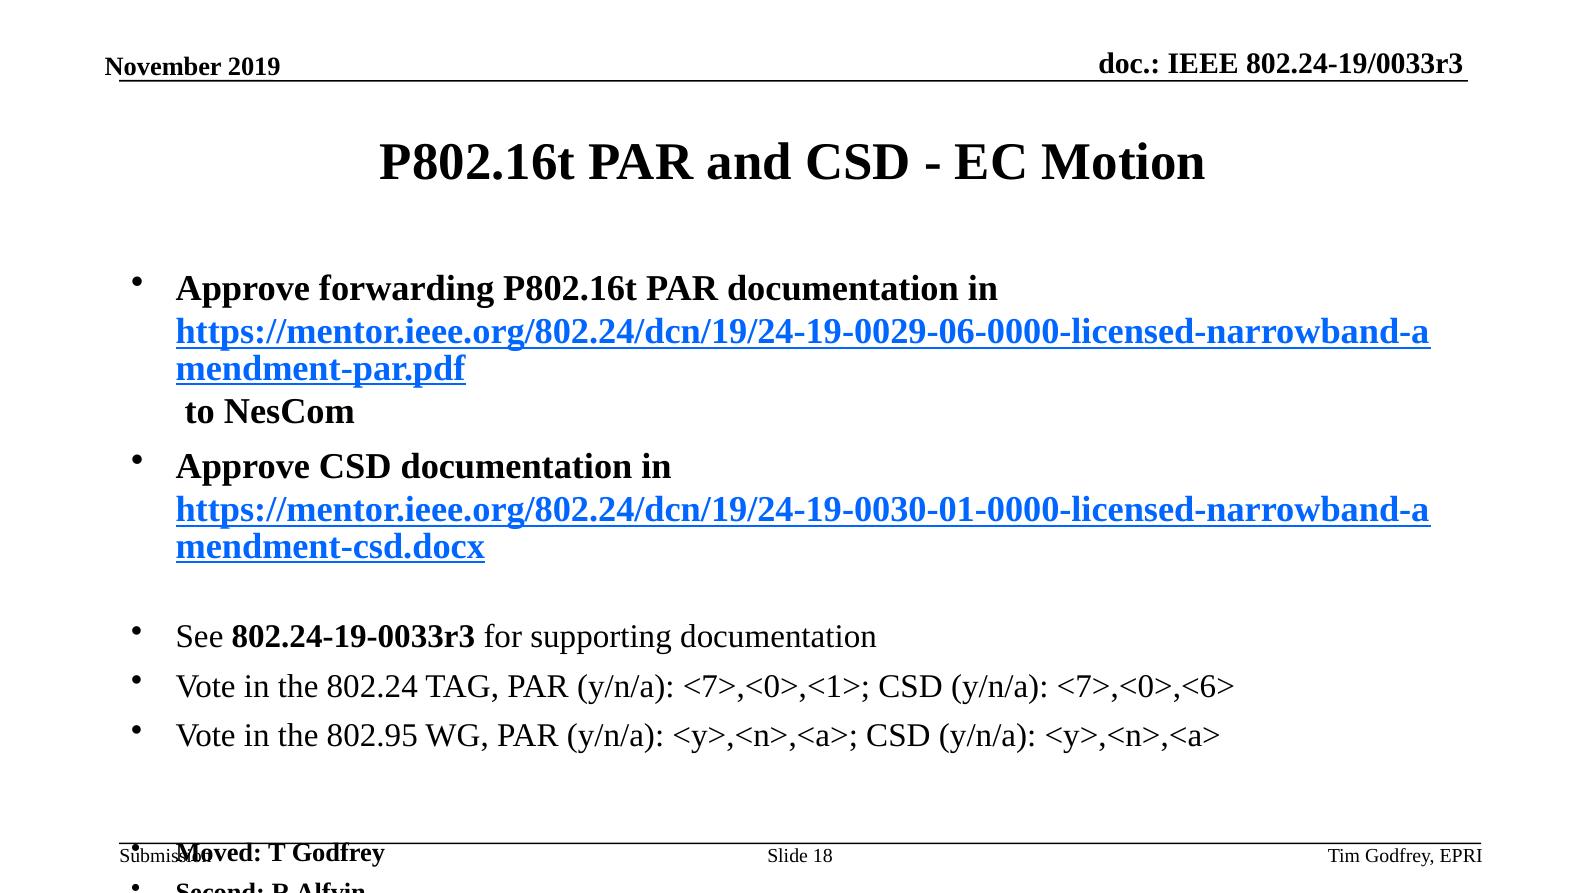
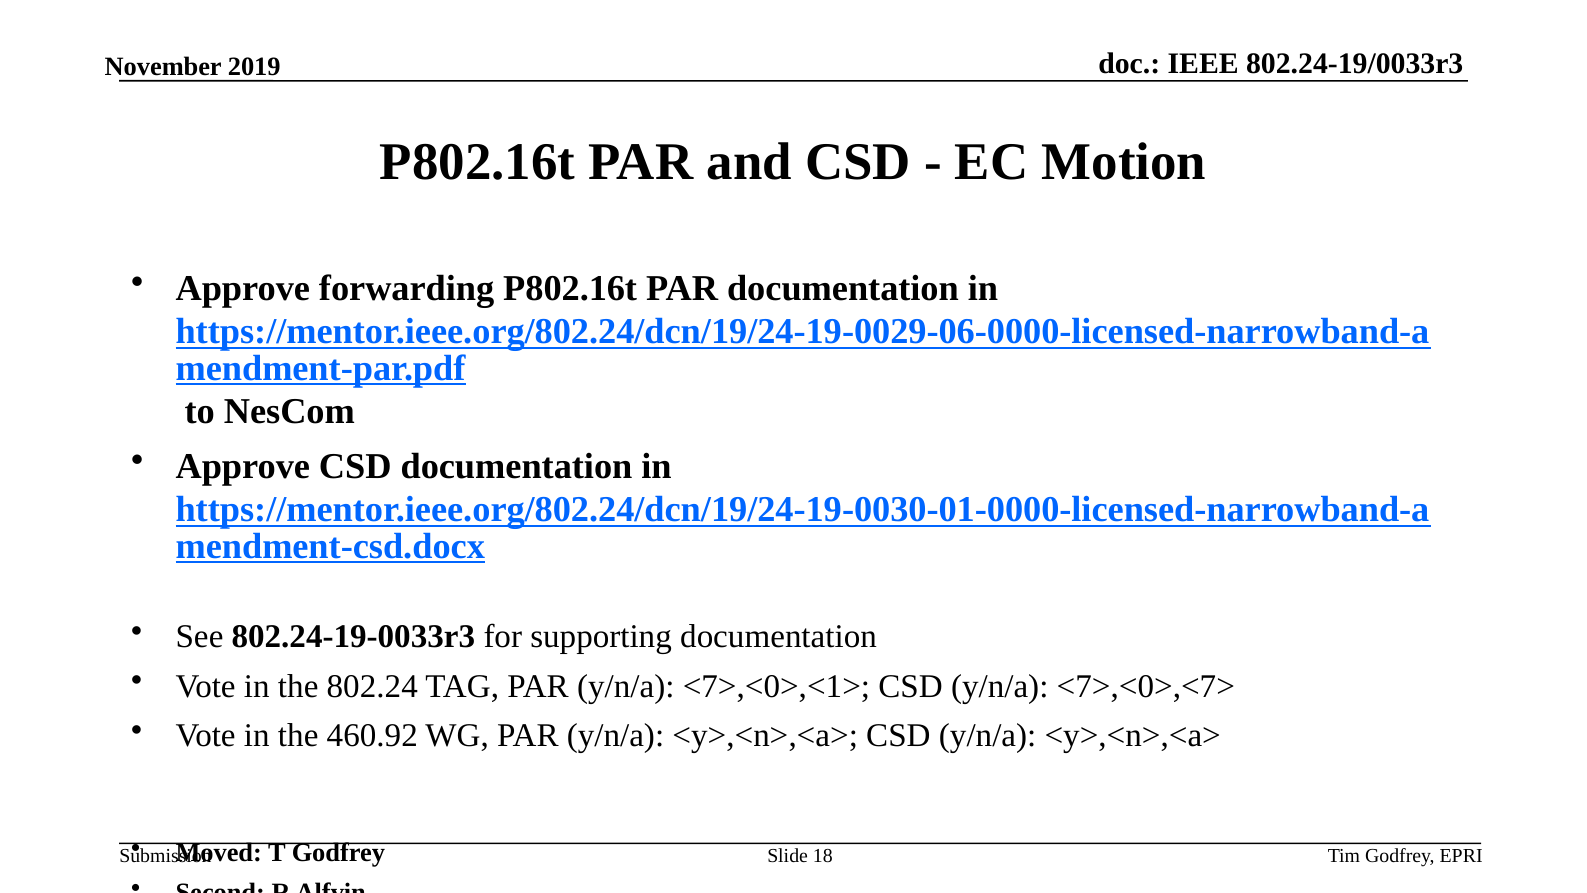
<7>,<0>,<6>: <7>,<0>,<6> -> <7>,<0>,<7>
802.95: 802.95 -> 460.92
